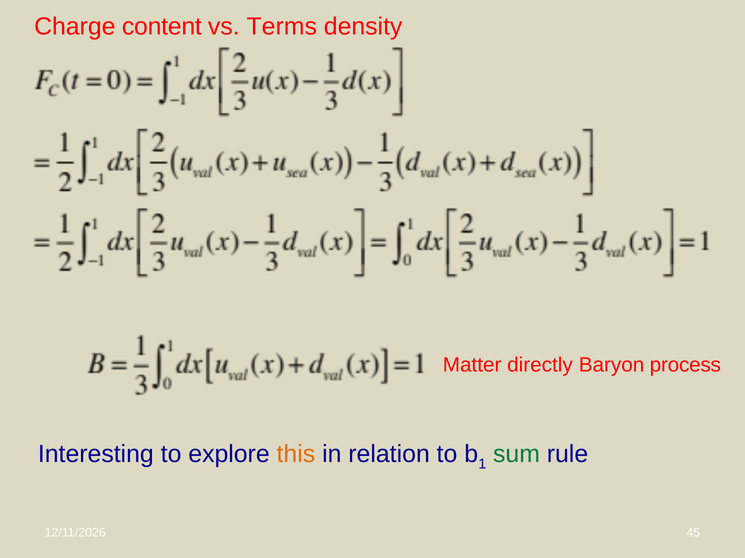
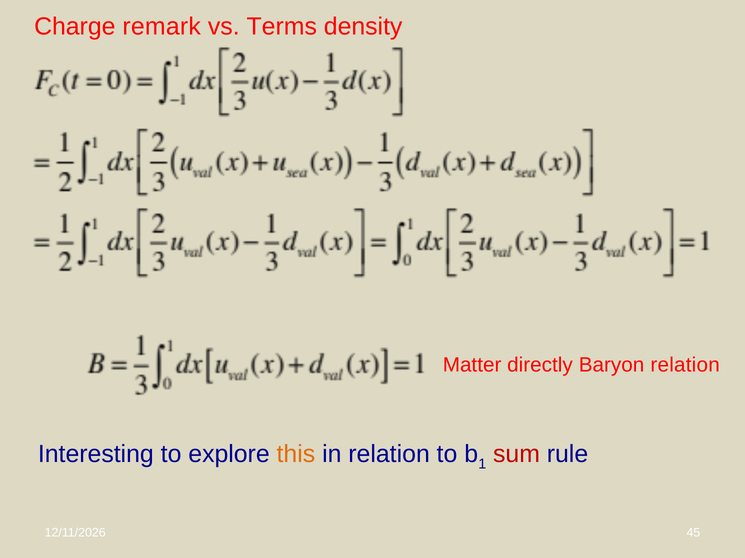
content: content -> remark
Baryon process: process -> relation
sum colour: green -> red
